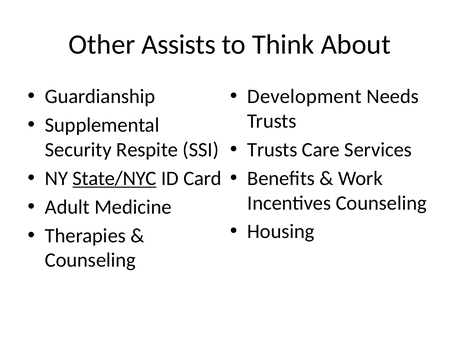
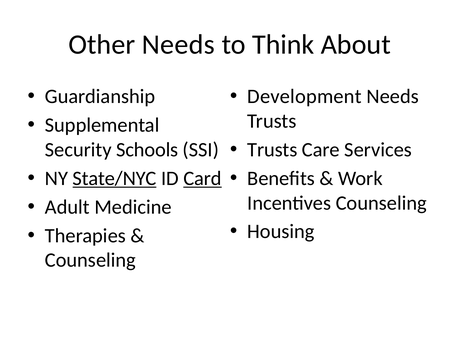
Other Assists: Assists -> Needs
Respite: Respite -> Schools
Card underline: none -> present
